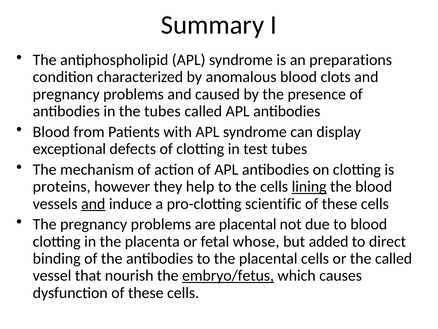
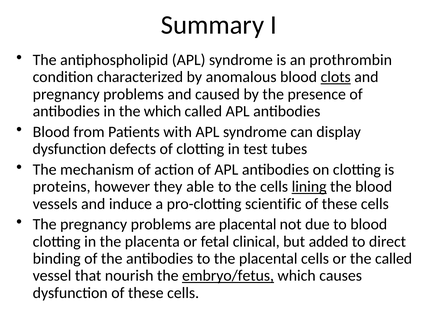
preparations: preparations -> prothrombin
clots underline: none -> present
the tubes: tubes -> which
exceptional at (69, 149): exceptional -> dysfunction
help: help -> able
and at (93, 203) underline: present -> none
whose: whose -> clinical
